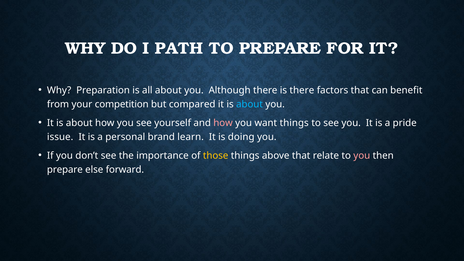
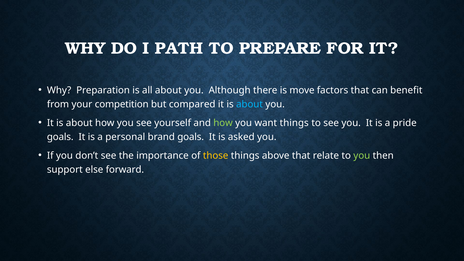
is there: there -> move
how at (223, 123) colour: pink -> light green
issue at (60, 137): issue -> goals
brand learn: learn -> goals
doing: doing -> asked
you at (362, 156) colour: pink -> light green
prepare at (65, 170): prepare -> support
